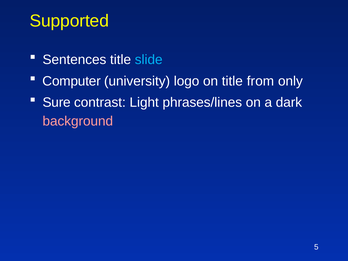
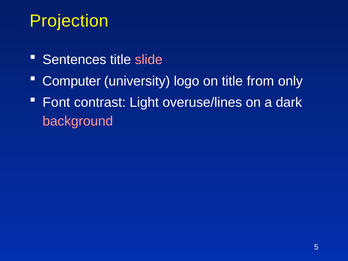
Supported: Supported -> Projection
slide colour: light blue -> pink
Sure: Sure -> Font
phrases/lines: phrases/lines -> overuse/lines
